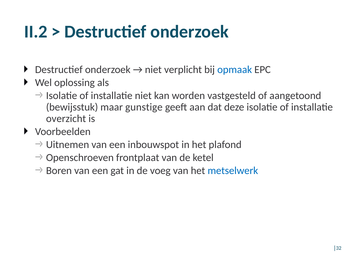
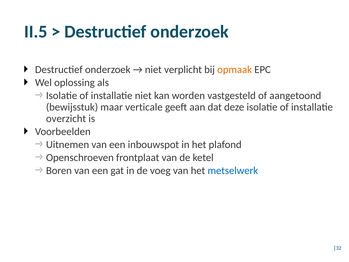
II.2: II.2 -> II.5
opmaak colour: blue -> orange
gunstige: gunstige -> verticale
